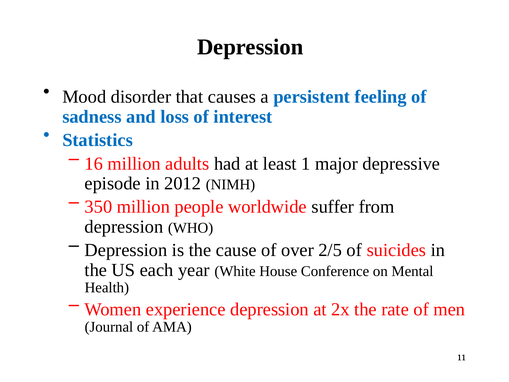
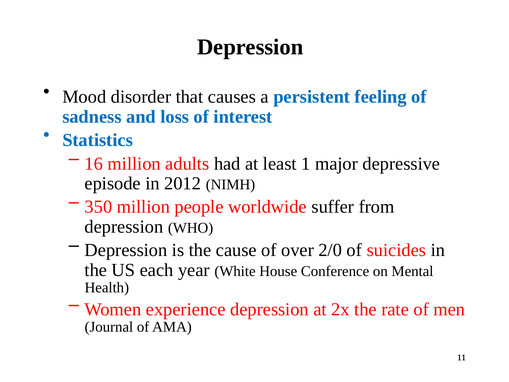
2/5: 2/5 -> 2/0
